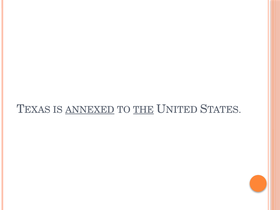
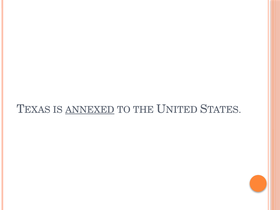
THE underline: present -> none
